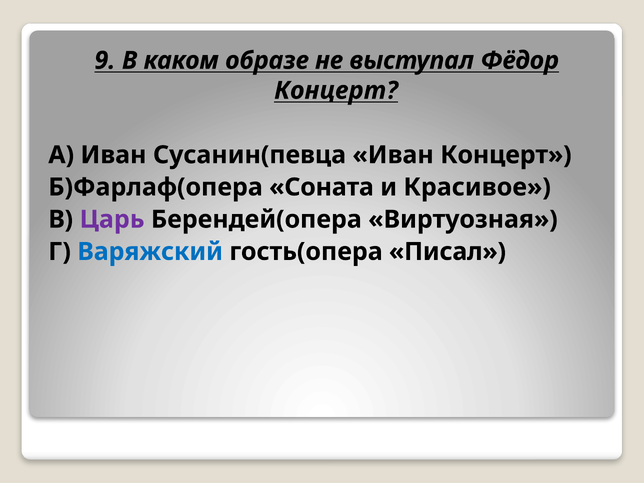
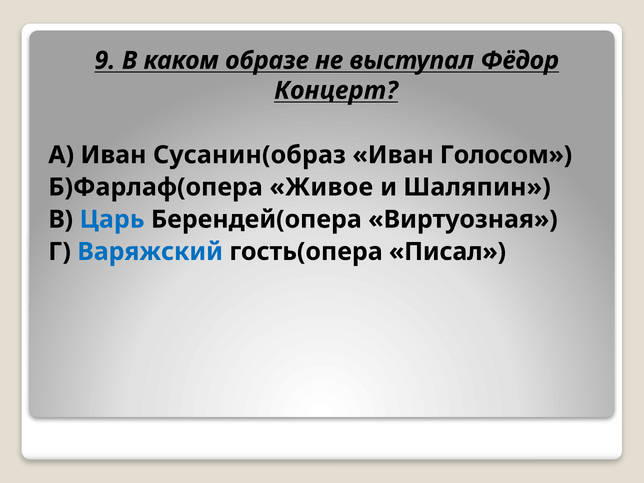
Сусанин(певца: Сусанин(певца -> Сусанин(образ
Иван Концерт: Концерт -> Голосом
Соната: Соната -> Живое
Красивое: Красивое -> Шаляпин
Царь colour: purple -> blue
